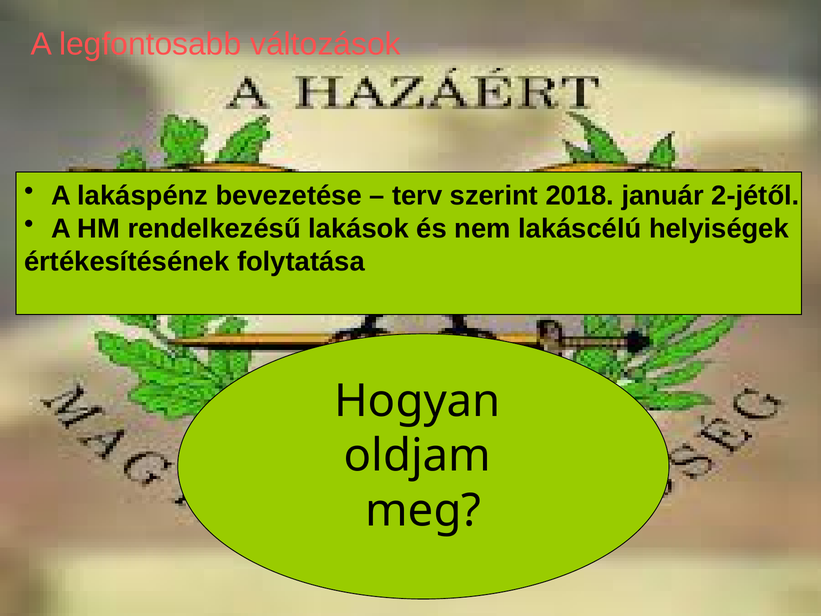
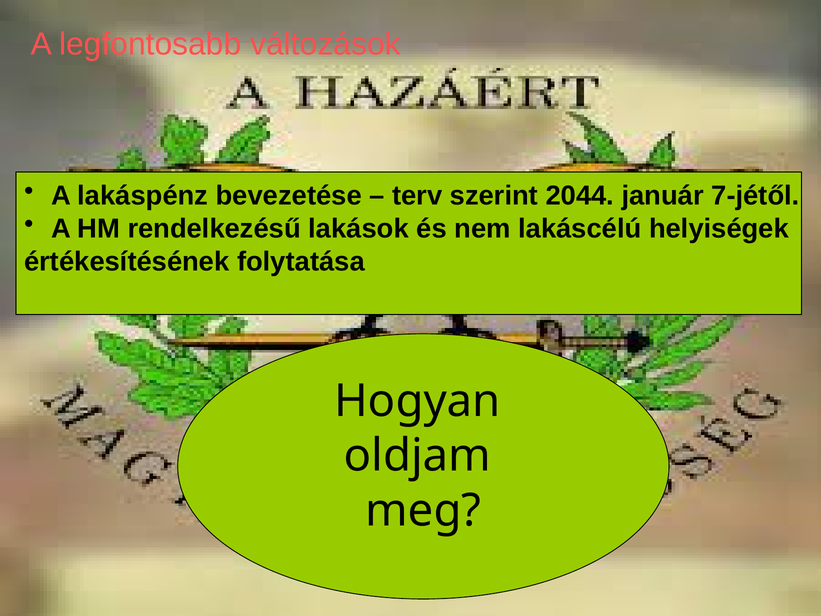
2018: 2018 -> 2044
2-jétől: 2-jétől -> 7-jétől
